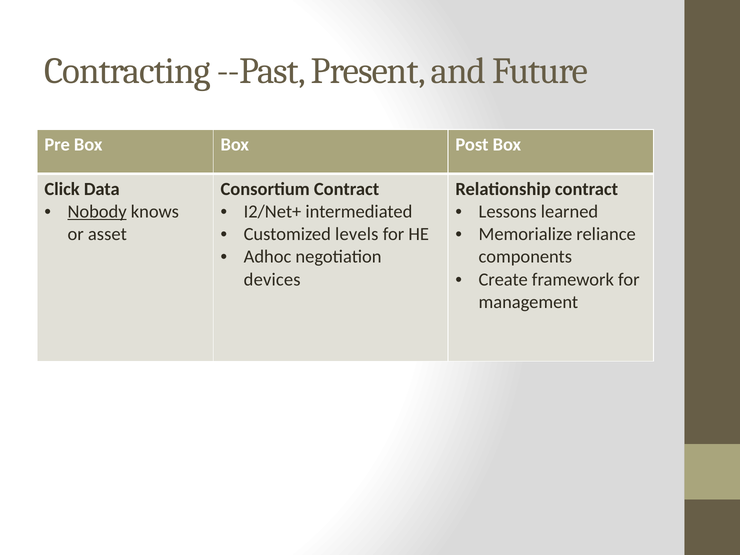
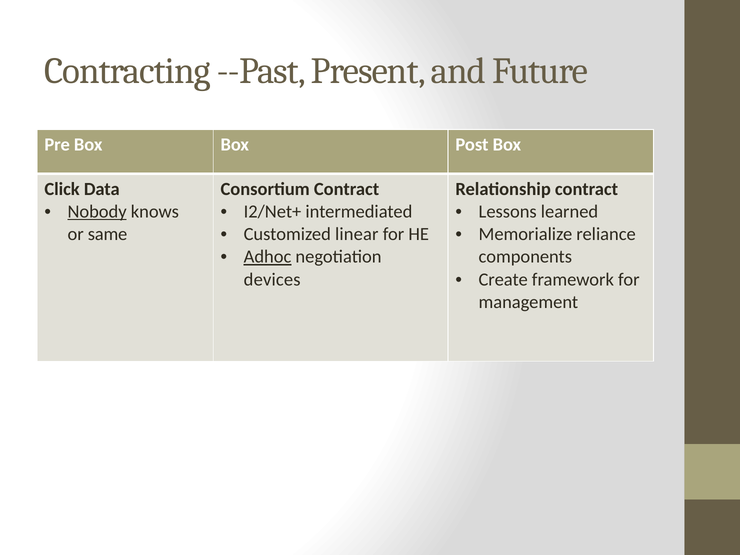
levels: levels -> linear
asset: asset -> same
Adhoc underline: none -> present
